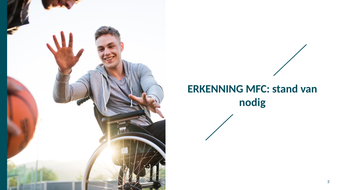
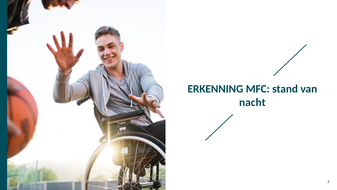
nodig: nodig -> nacht
